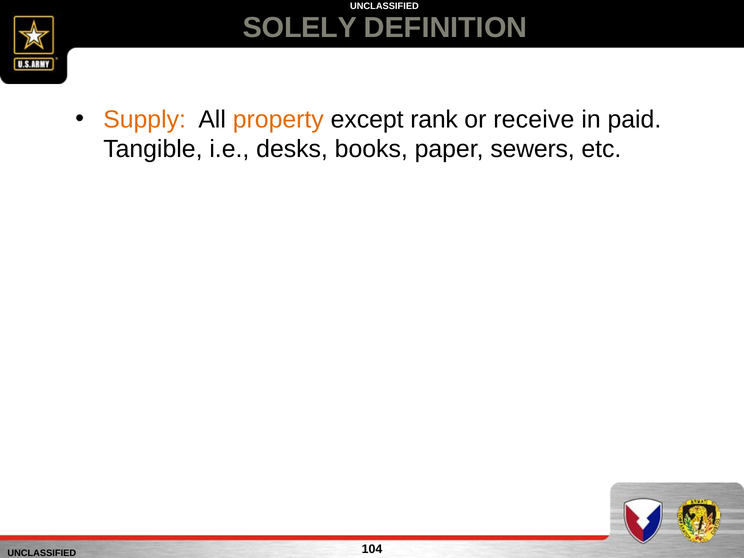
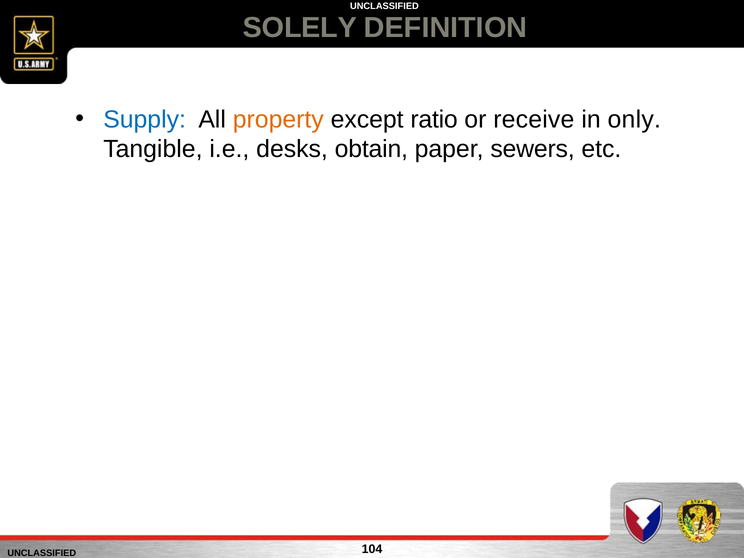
Supply colour: orange -> blue
rank: rank -> ratio
paid: paid -> only
books: books -> obtain
